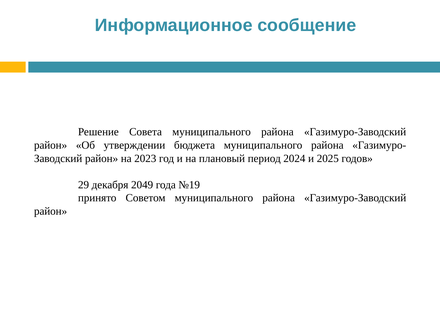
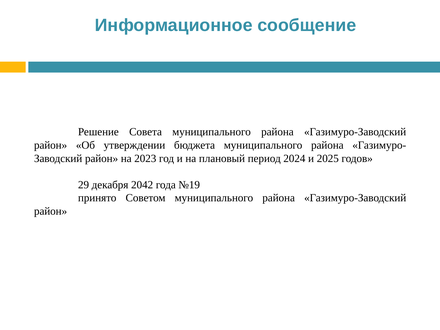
2049: 2049 -> 2042
